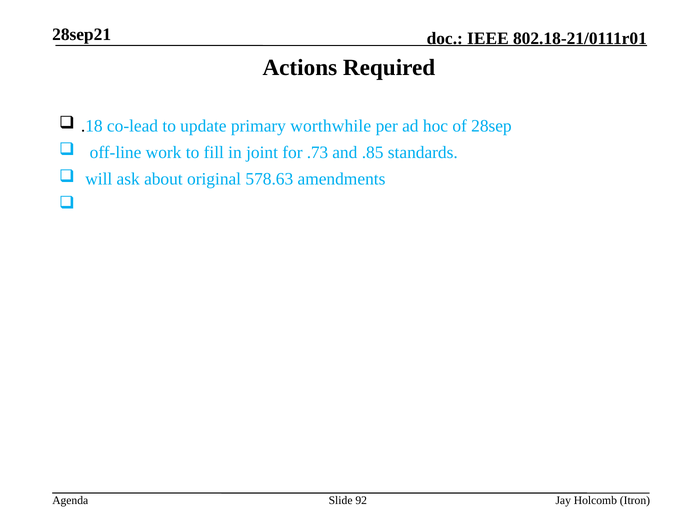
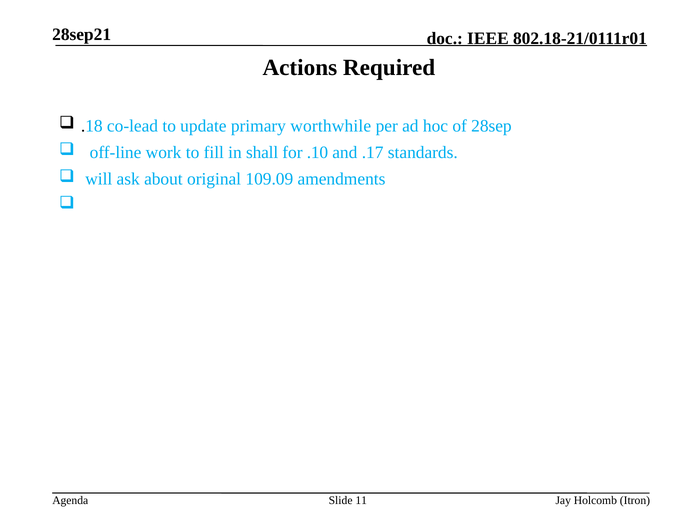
joint: joint -> shall
.73: .73 -> .10
.85: .85 -> .17
578.63: 578.63 -> 109.09
92: 92 -> 11
